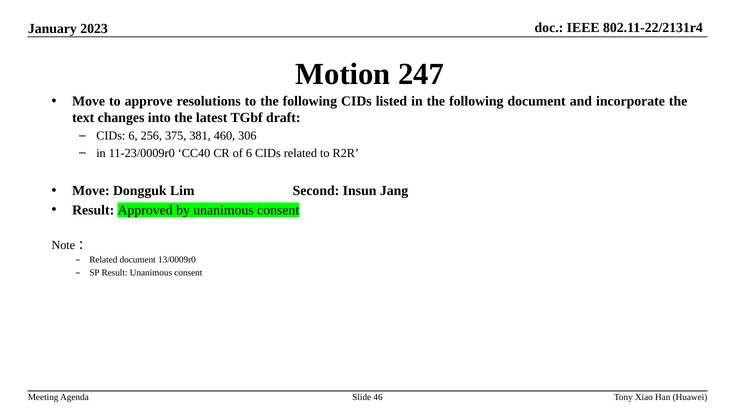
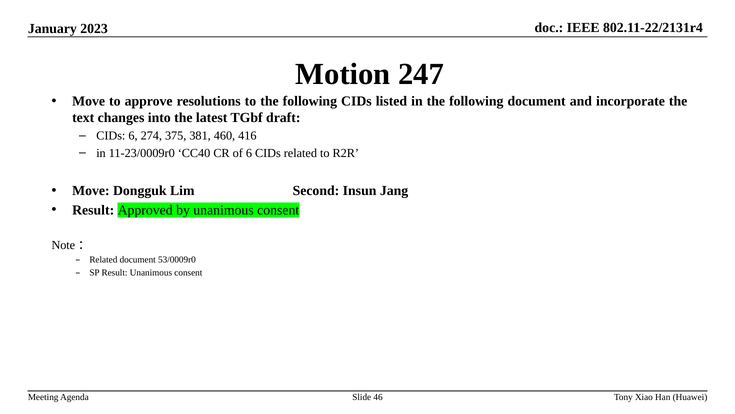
256: 256 -> 274
306: 306 -> 416
13/0009r0: 13/0009r0 -> 53/0009r0
